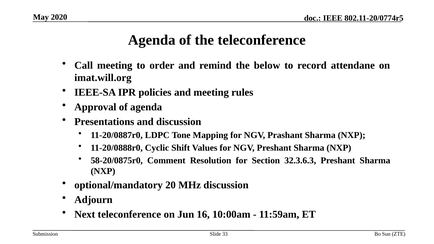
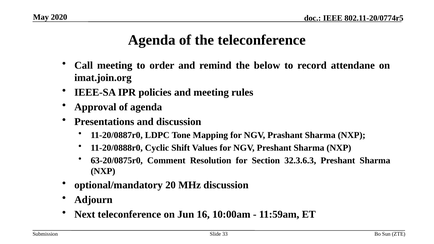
imat.will.org: imat.will.org -> imat.join.org
58-20/0875r0: 58-20/0875r0 -> 63-20/0875r0
